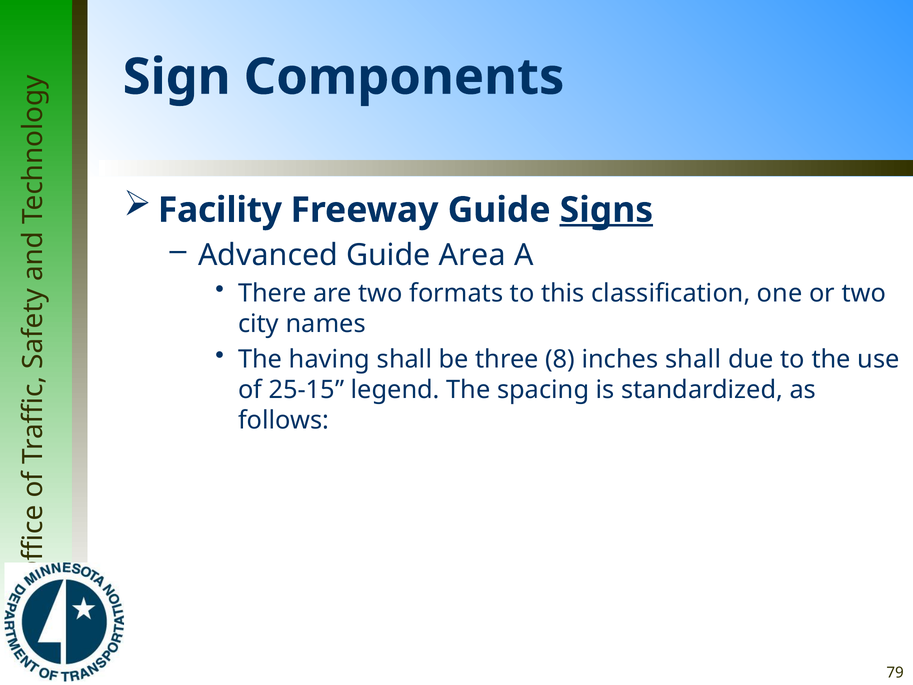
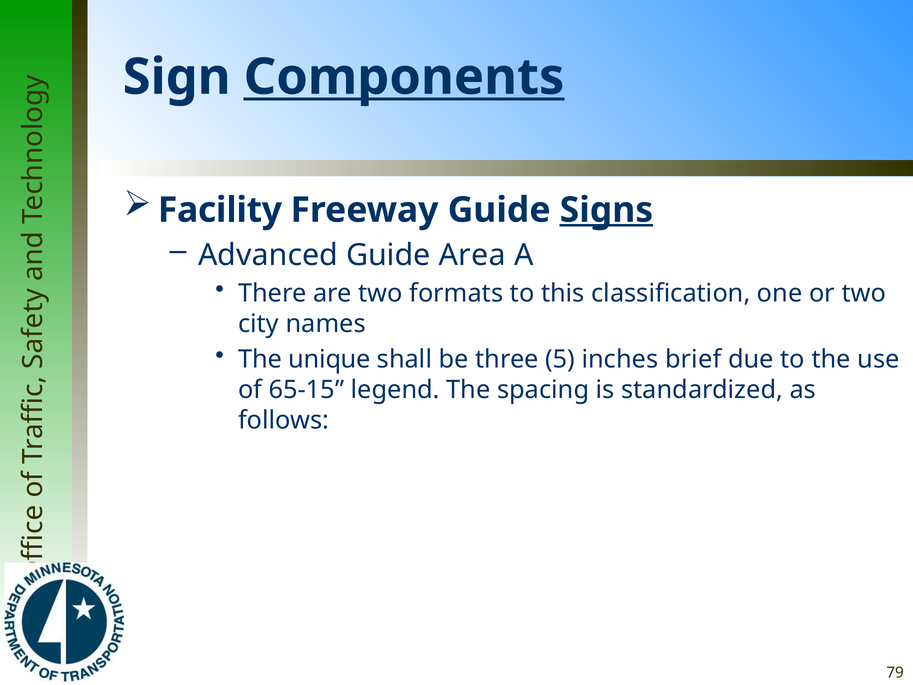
Components underline: none -> present
having: having -> unique
8: 8 -> 5
inches shall: shall -> brief
25-15: 25-15 -> 65-15
